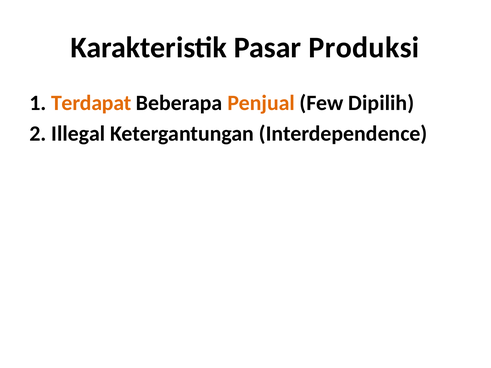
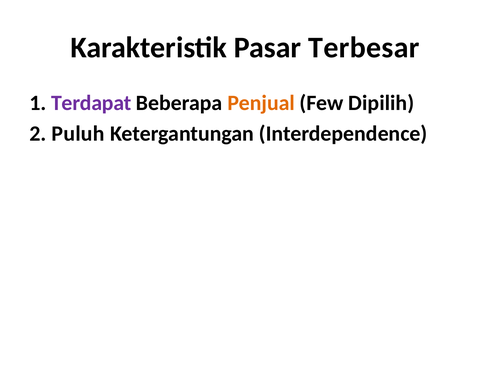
Produksi: Produksi -> Terbesar
Terdapat colour: orange -> purple
Illegal: Illegal -> Puluh
